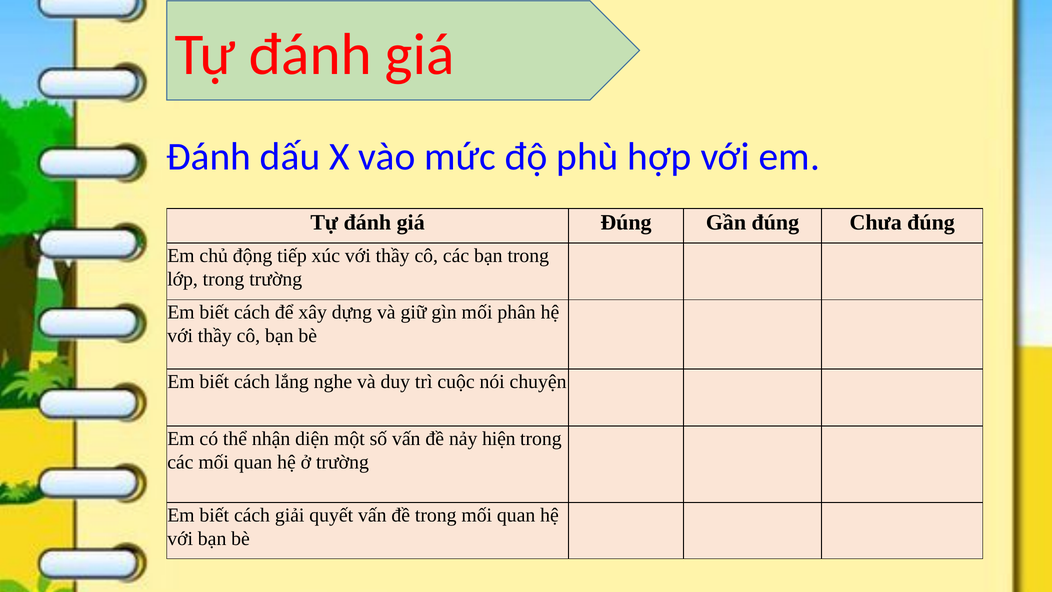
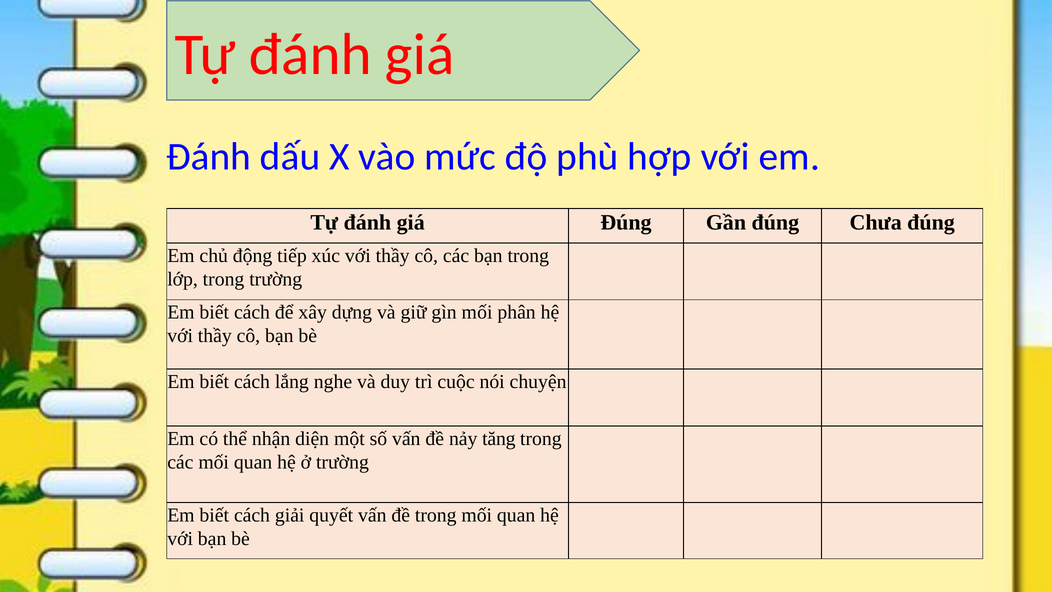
hiện: hiện -> tăng
